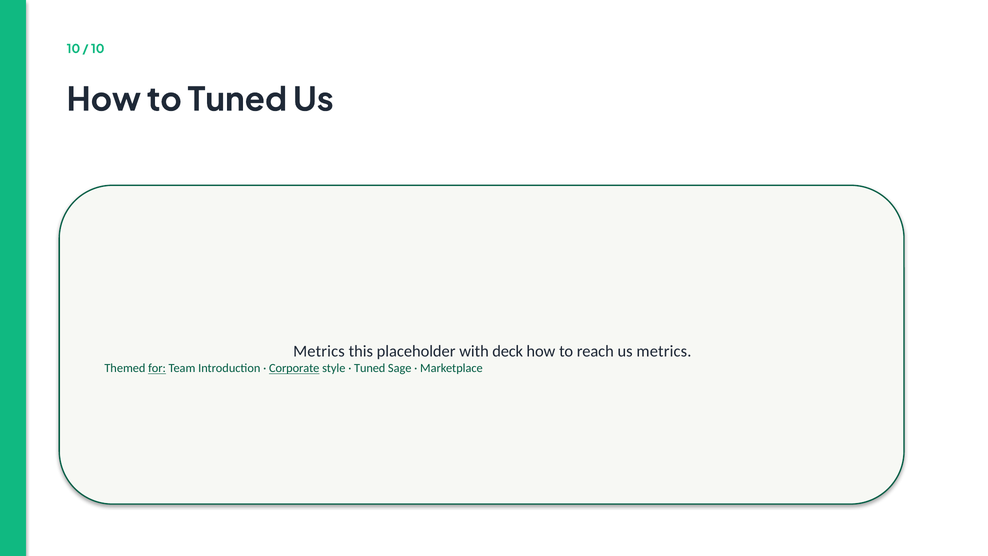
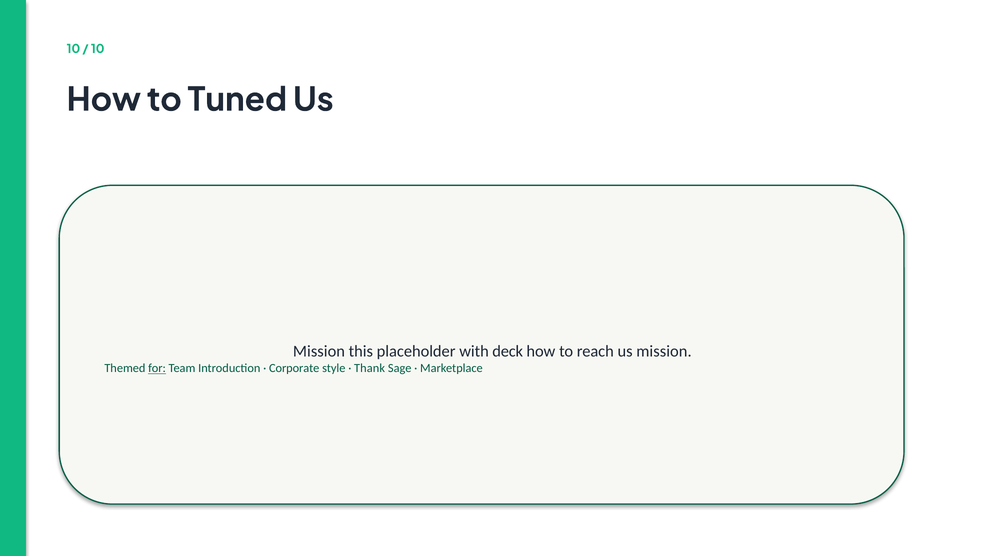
Metrics at (319, 351): Metrics -> Mission
reach us metrics: metrics -> mission
Corporate underline: present -> none
Tuned at (370, 368): Tuned -> Thank
